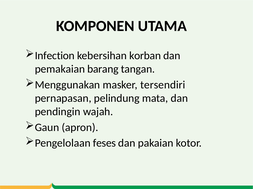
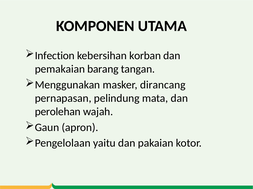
tersendiri: tersendiri -> dirancang
pendingin: pendingin -> perolehan
feses: feses -> yaitu
